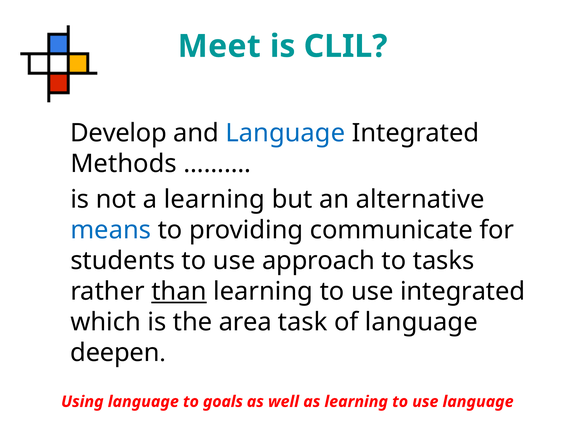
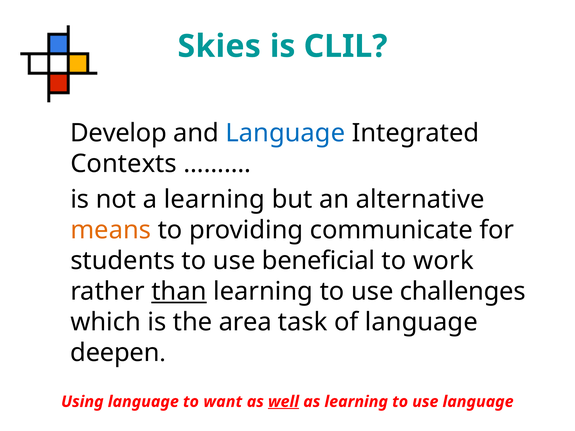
Meet: Meet -> Skies
Methods: Methods -> Contexts
means colour: blue -> orange
approach: approach -> beneficial
tasks: tasks -> work
use integrated: integrated -> challenges
goals: goals -> want
well underline: none -> present
